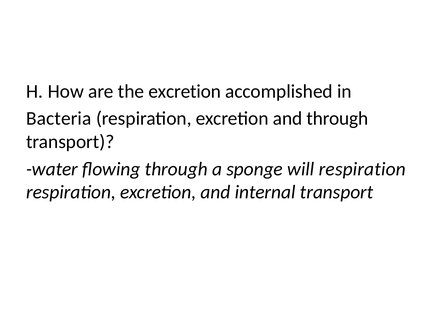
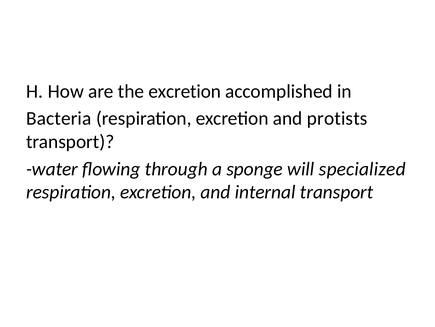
and through: through -> protists
will respiration: respiration -> specialized
